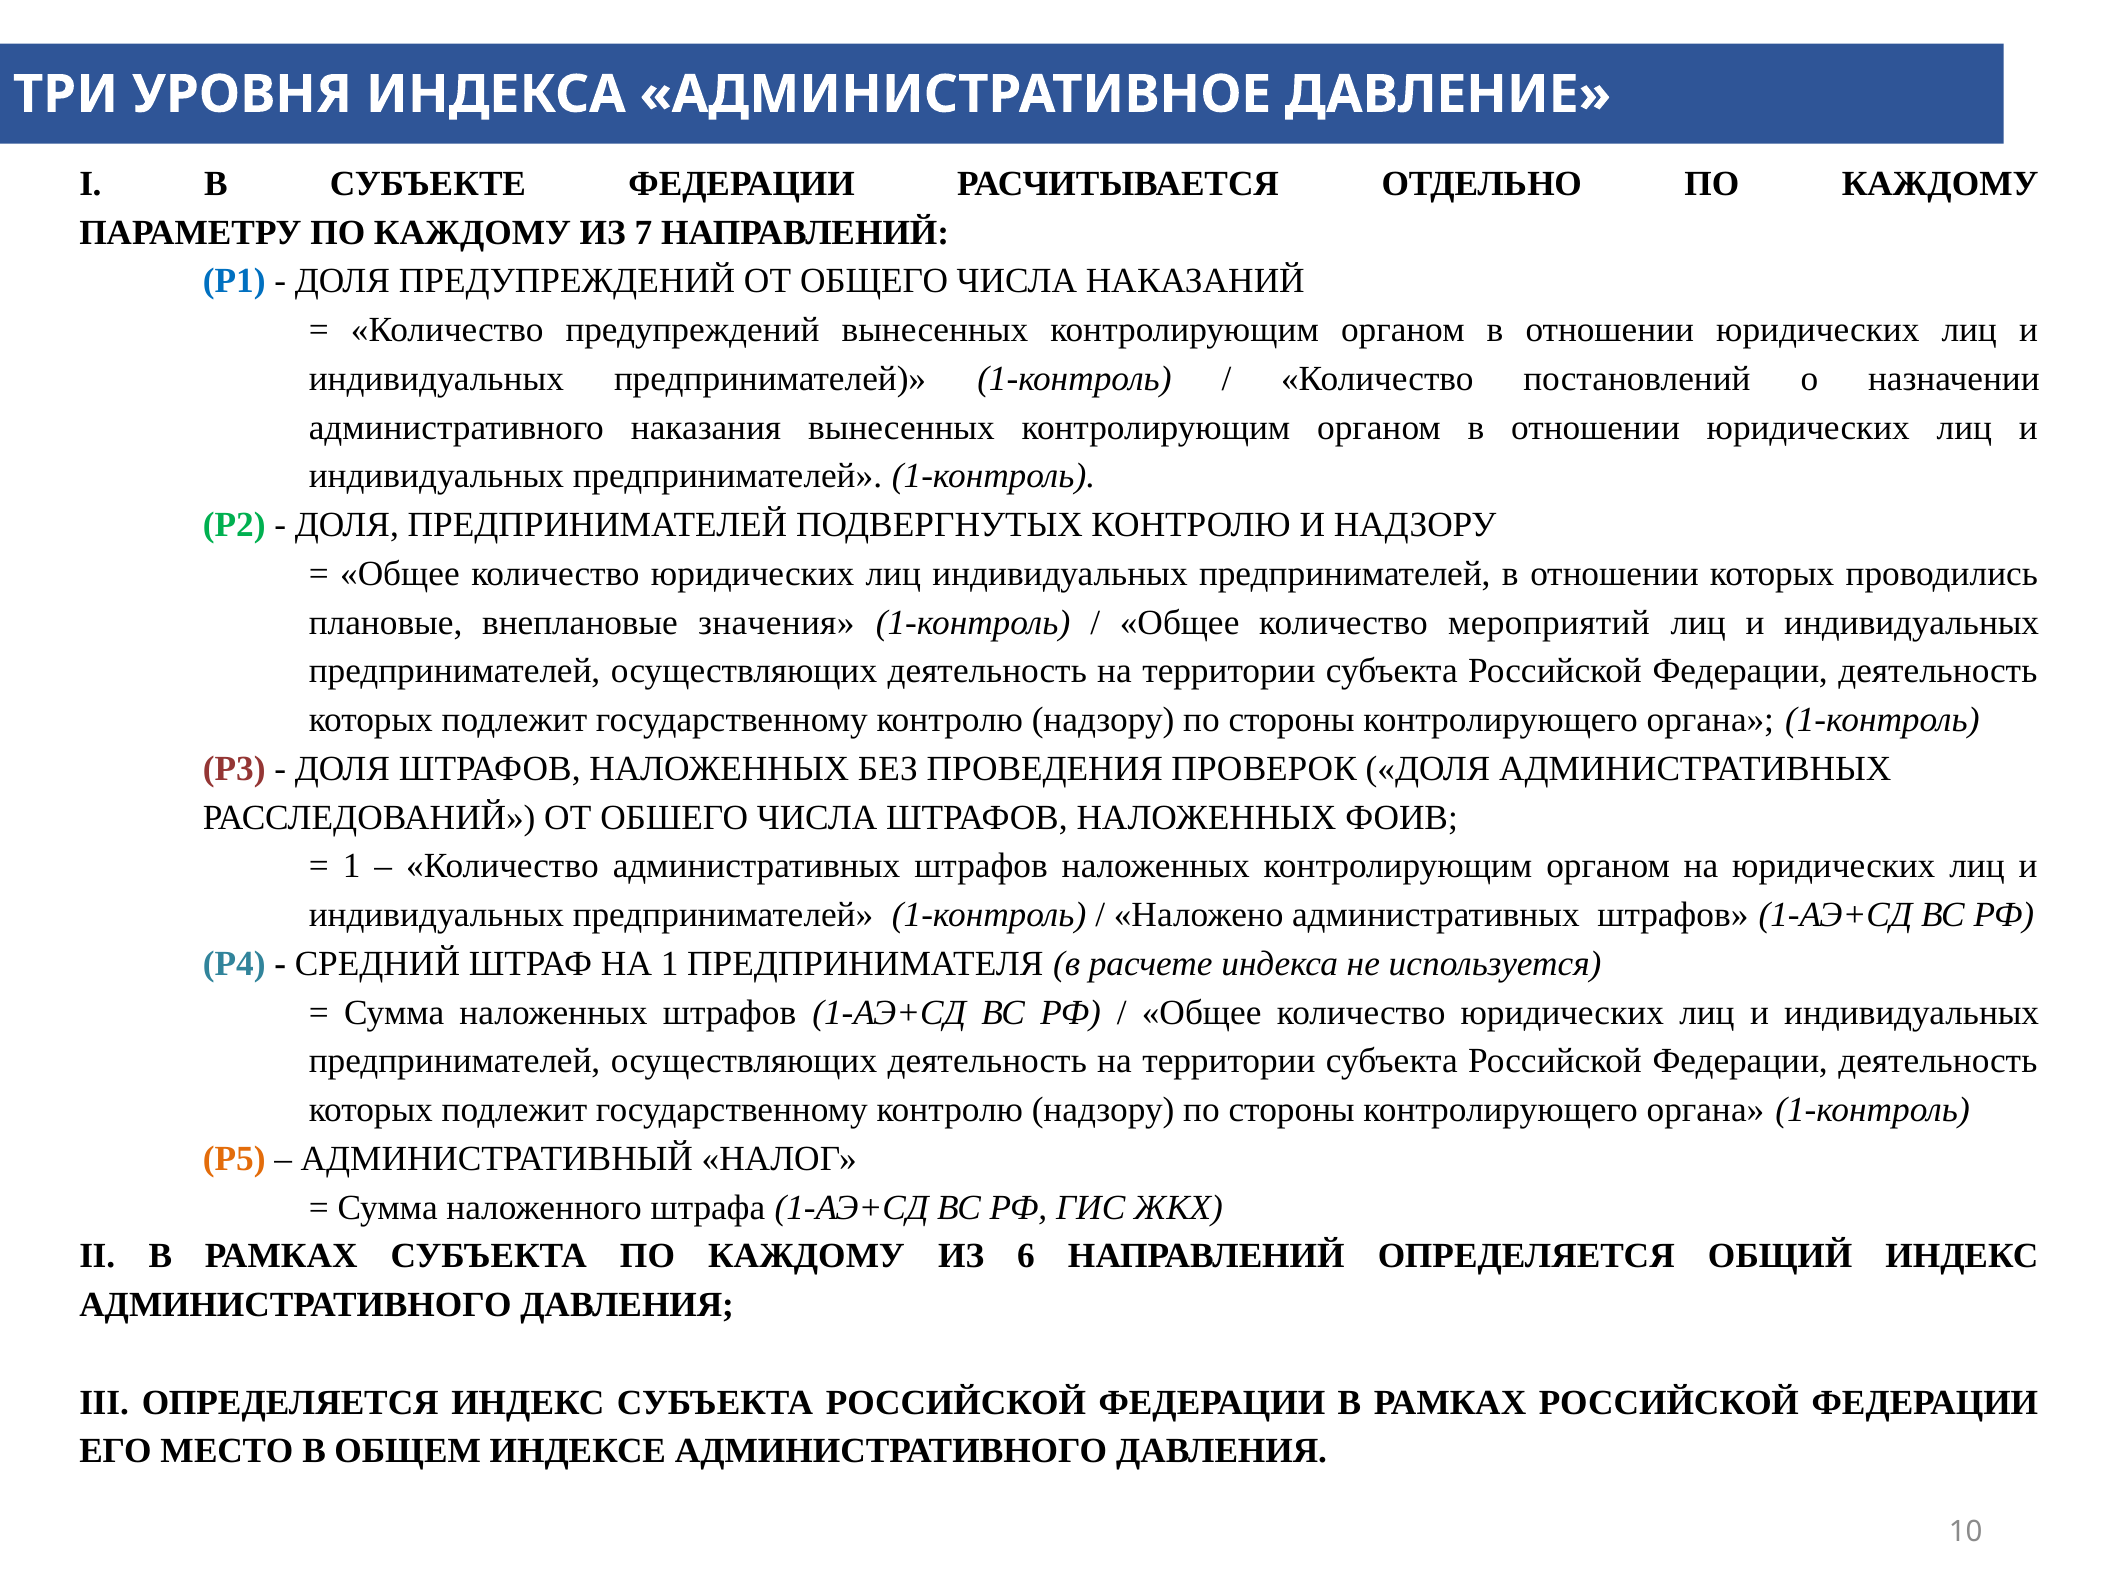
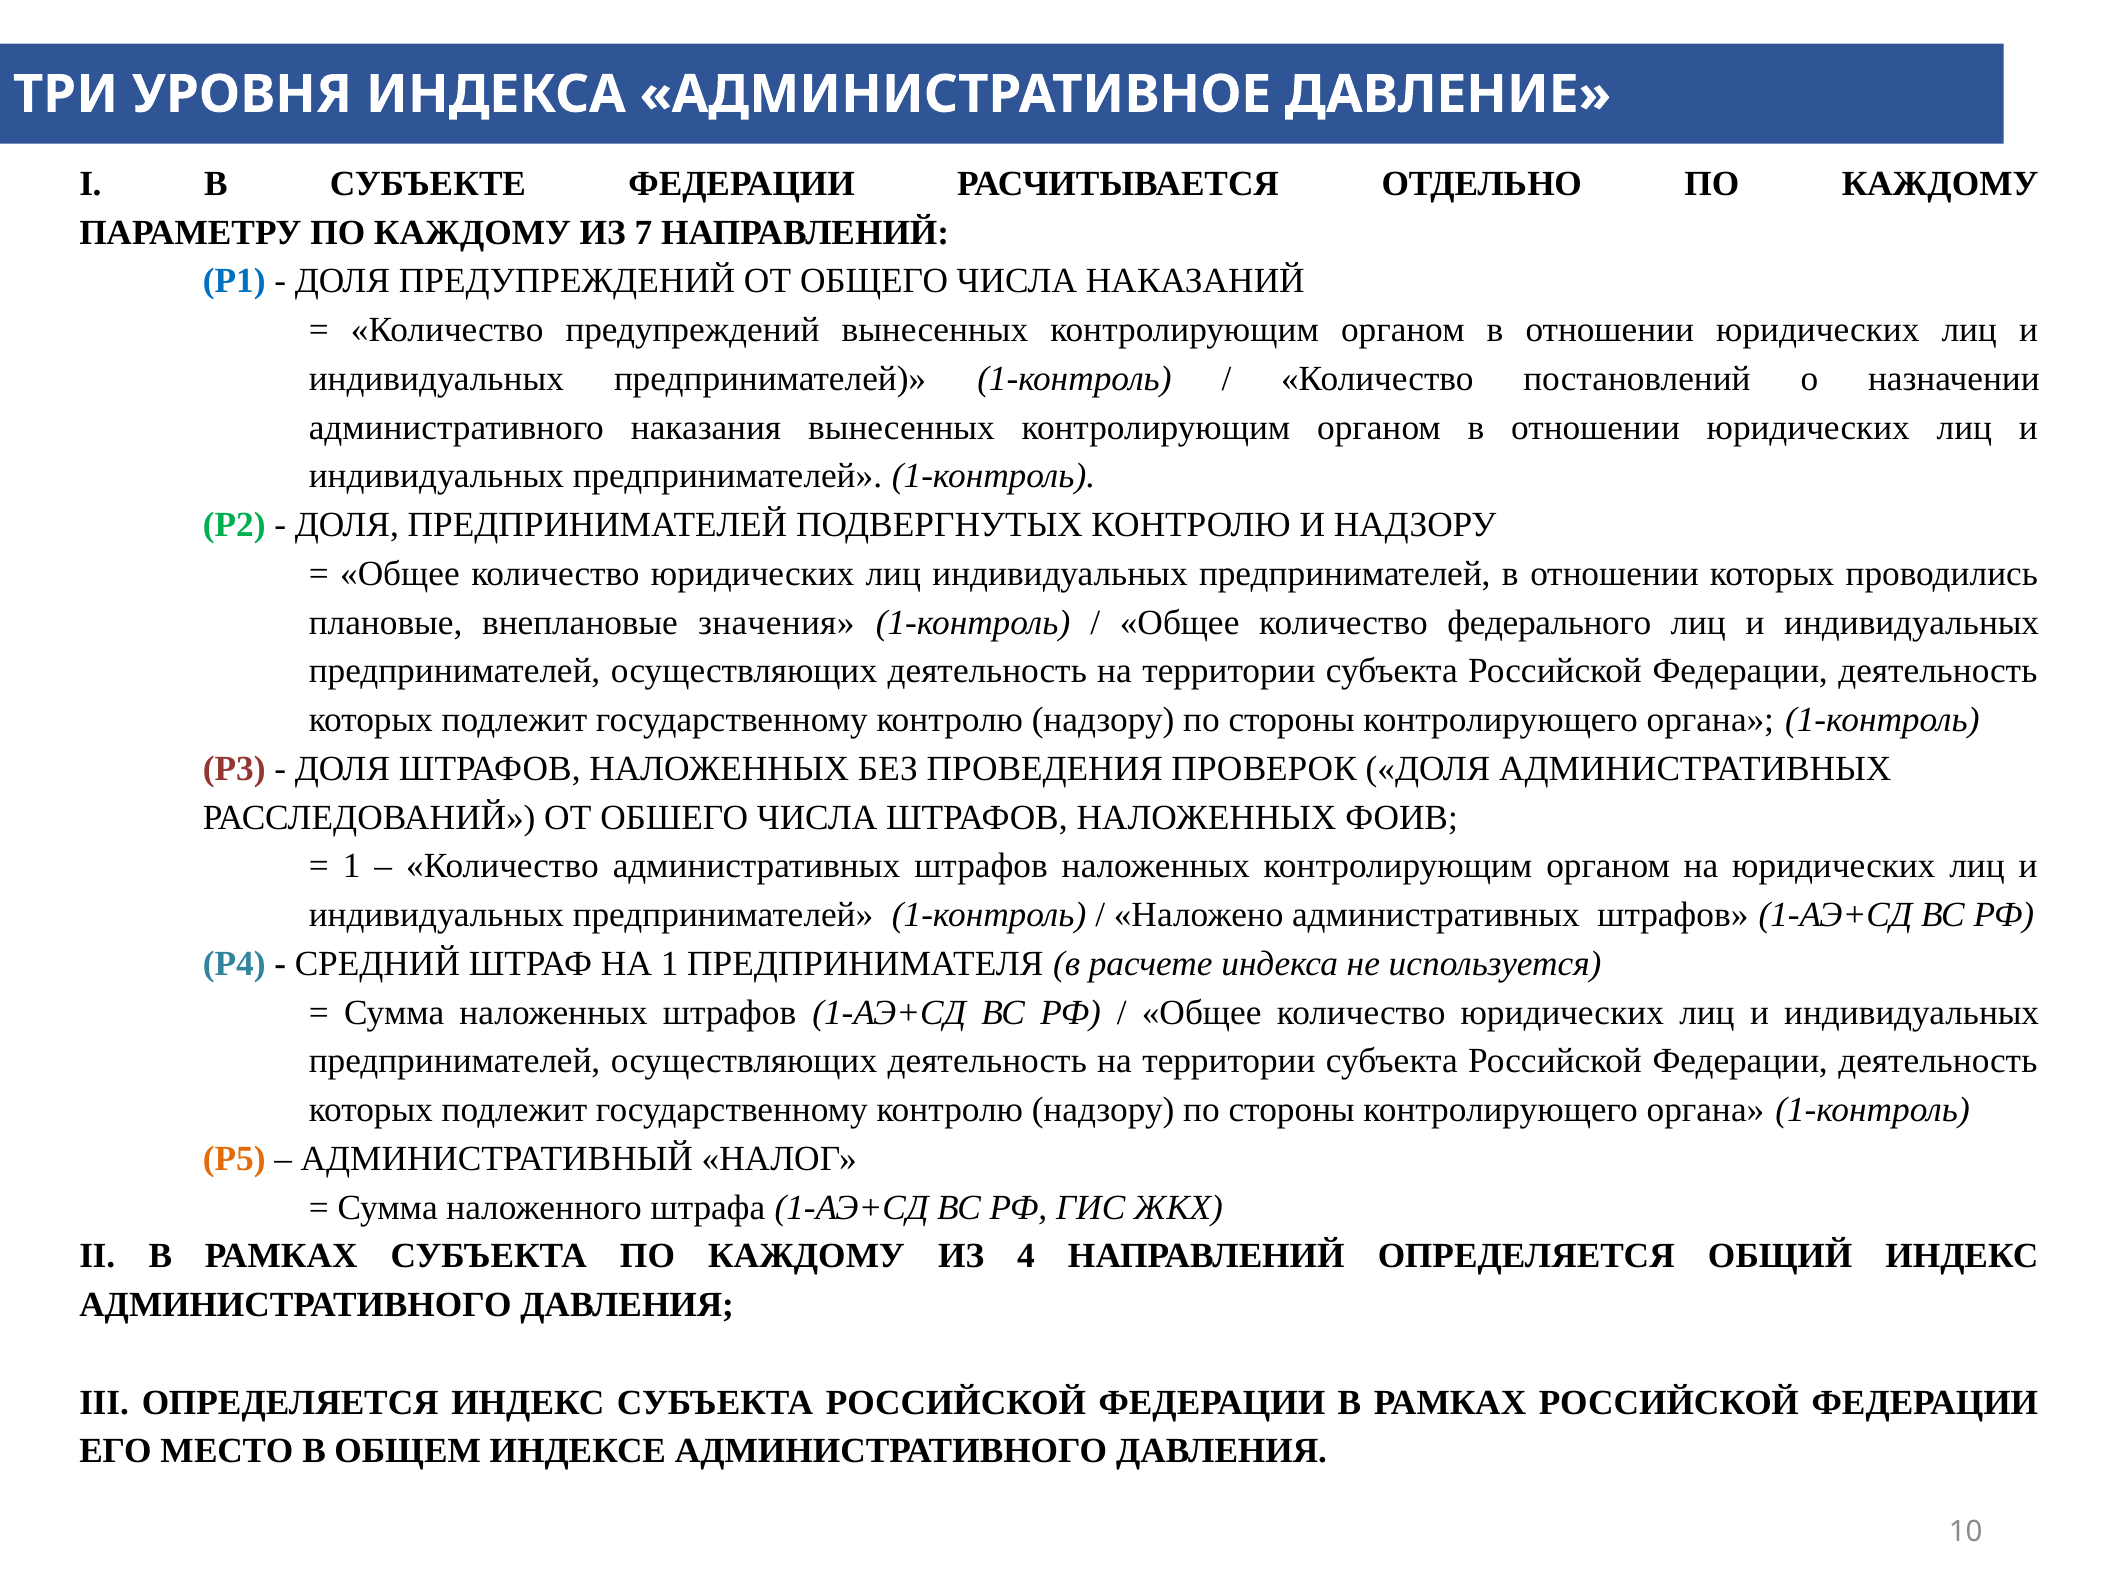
мероприятий: мероприятий -> федерального
6: 6 -> 4
